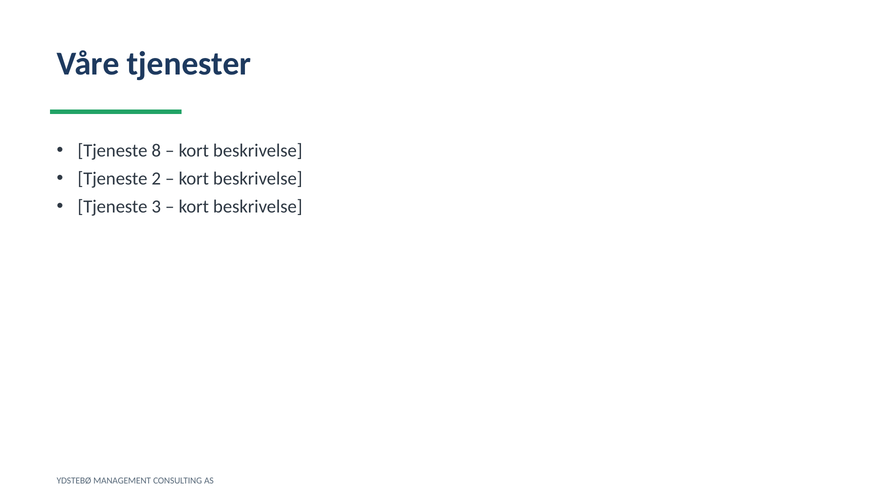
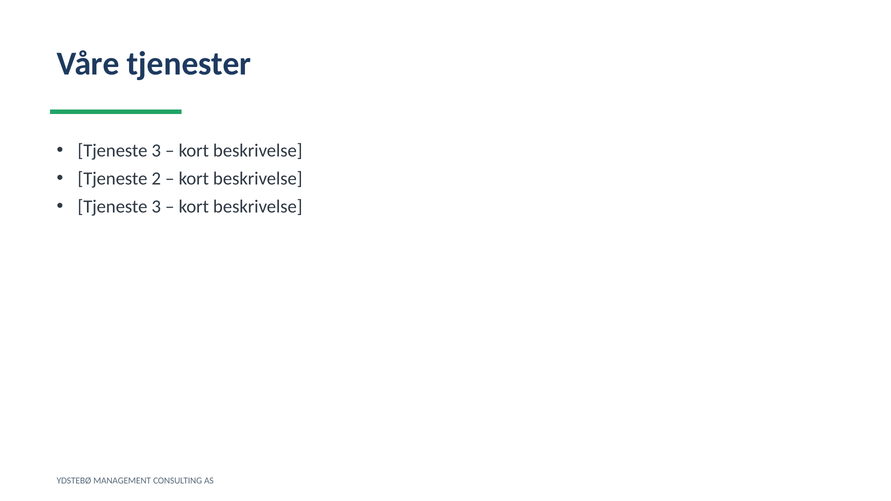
8 at (156, 151): 8 -> 3
